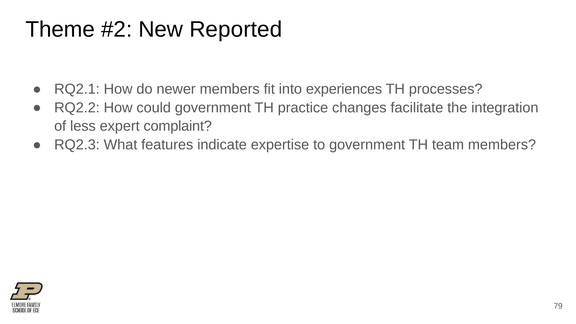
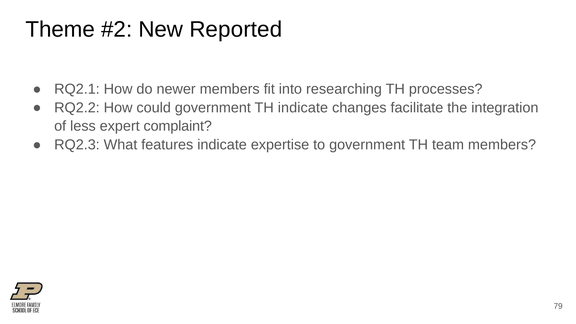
experiences: experiences -> researching
TH practice: practice -> indicate
